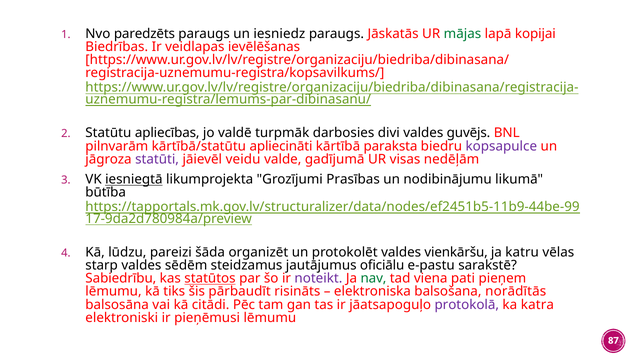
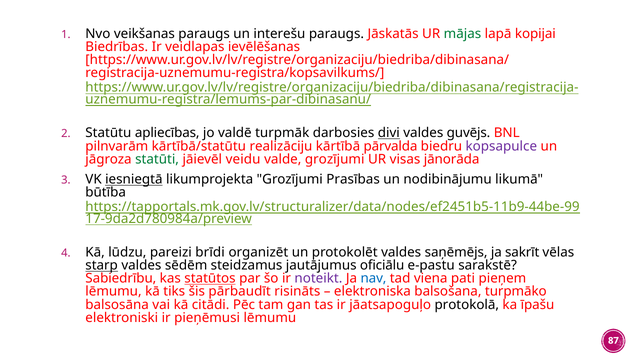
paredzēts: paredzēts -> veikšanas
iesniedz: iesniedz -> interešu
divi underline: none -> present
apliecināti: apliecināti -> realizāciju
paraksta: paraksta -> pārvalda
statūti colour: purple -> green
valde gadījumā: gadījumā -> grozījumi
nedēļām: nedēļām -> jānorāda
šāda: šāda -> brīdi
vienkāršu: vienkāršu -> saņēmējs
katru: katru -> sakrīt
starp underline: none -> present
nav colour: green -> blue
norādītās: norādītās -> turpmāko
protokolā colour: purple -> black
katra: katra -> īpašu
